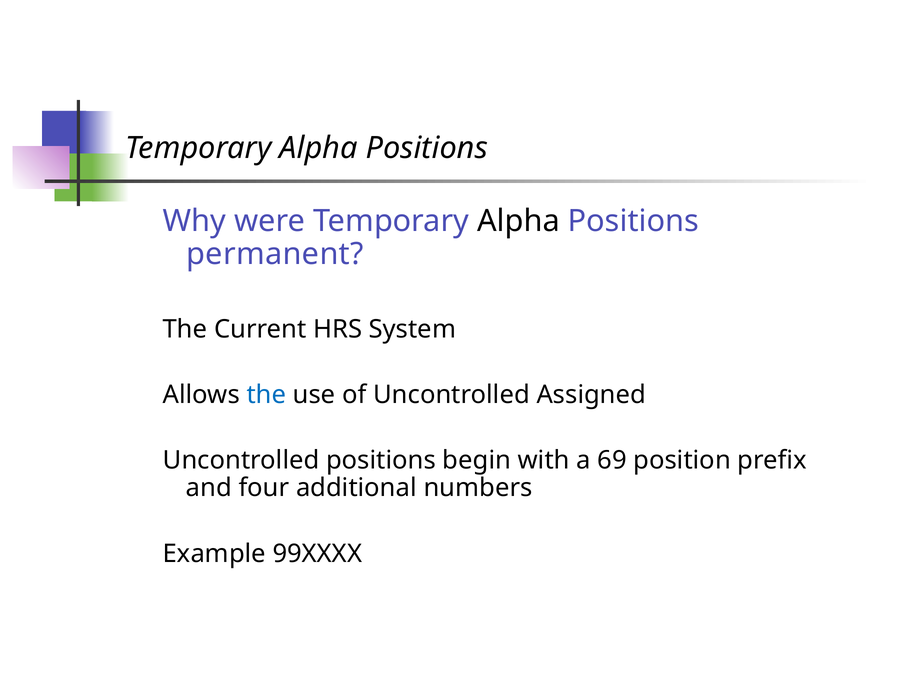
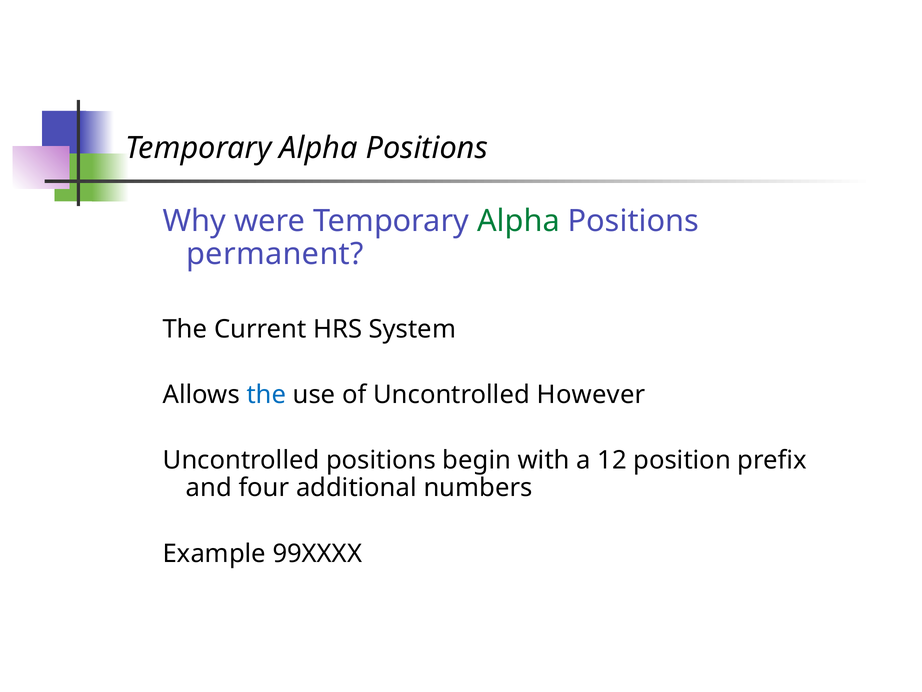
Alpha at (518, 221) colour: black -> green
Assigned: Assigned -> However
69: 69 -> 12
